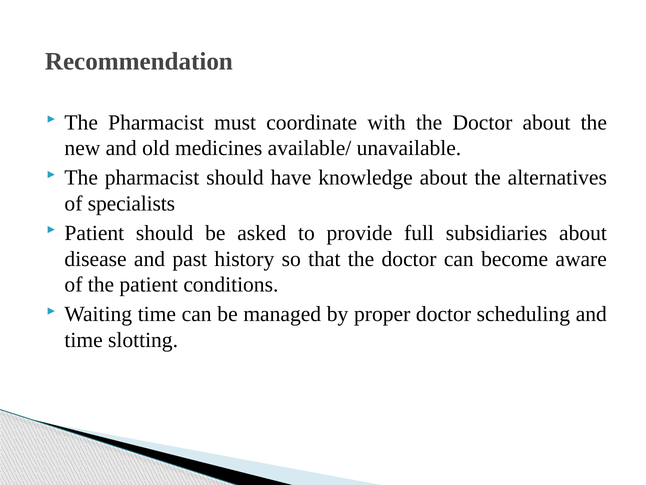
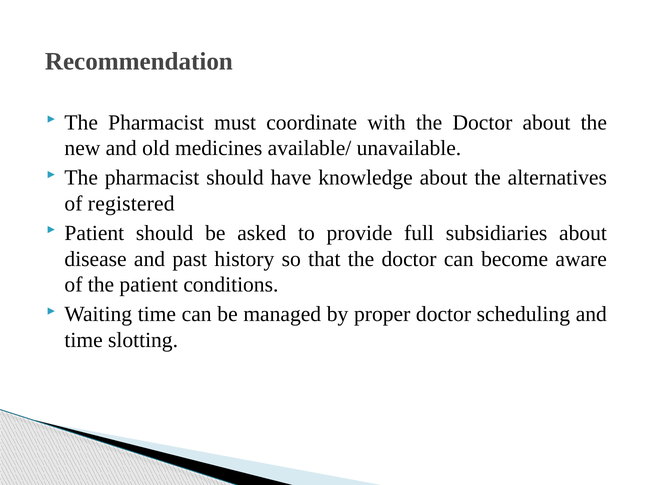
specialists: specialists -> registered
